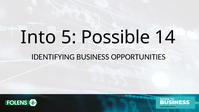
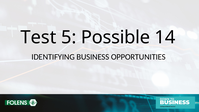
Into: Into -> Test
